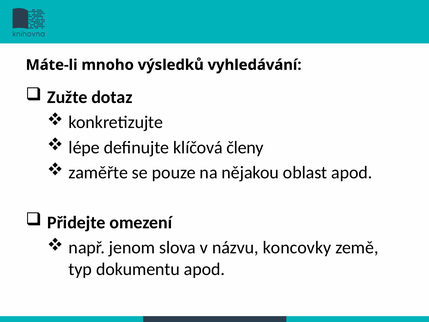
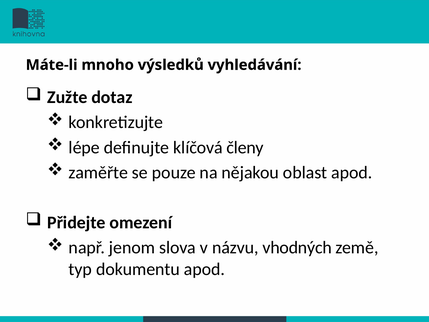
koncovky: koncovky -> vhodných
